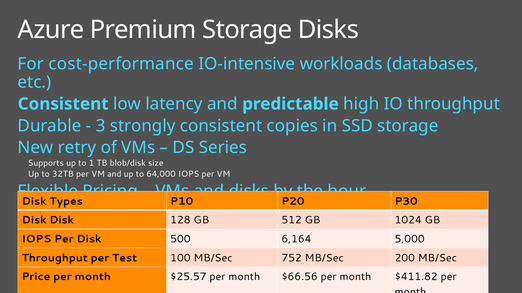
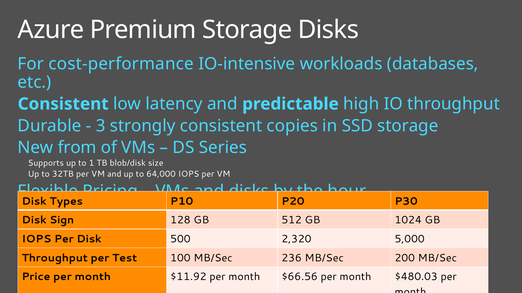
retry: retry -> from
Disk Disk: Disk -> Sign
6,164: 6,164 -> 2,320
752: 752 -> 236
$25.57: $25.57 -> $11.92
$411.82: $411.82 -> $480.03
